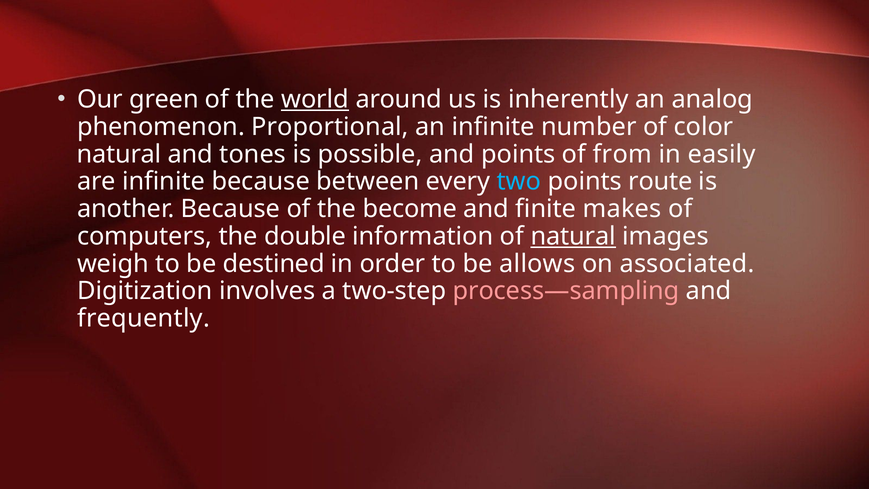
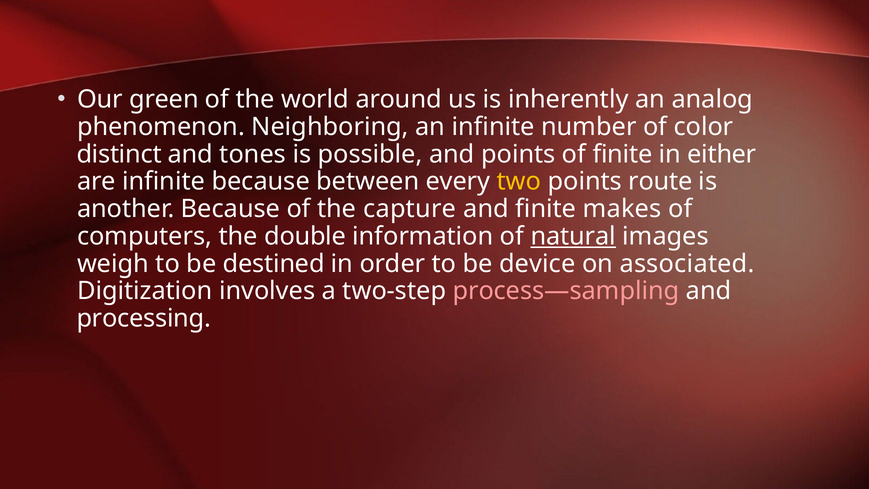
world underline: present -> none
Proportional: Proportional -> Neighboring
natural at (119, 154): natural -> distinct
of from: from -> finite
easily: easily -> either
two colour: light blue -> yellow
become: become -> capture
allows: allows -> device
frequently: frequently -> processing
